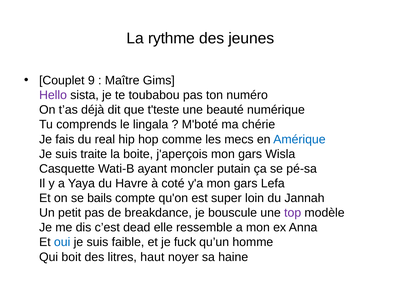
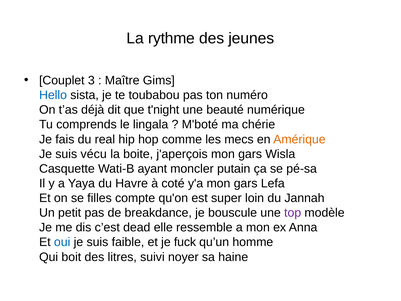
9: 9 -> 3
Hello colour: purple -> blue
t'teste: t'teste -> t'night
Amérique colour: blue -> orange
traite: traite -> vécu
bails: bails -> filles
haut: haut -> suivi
